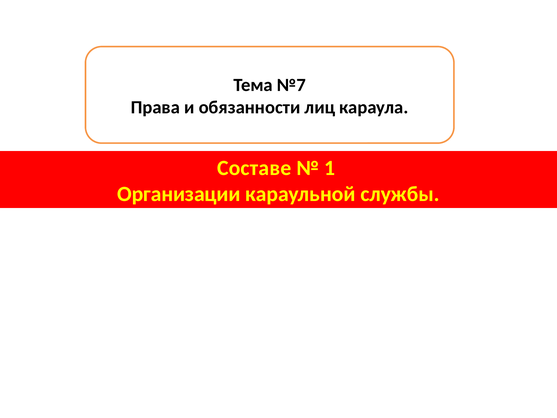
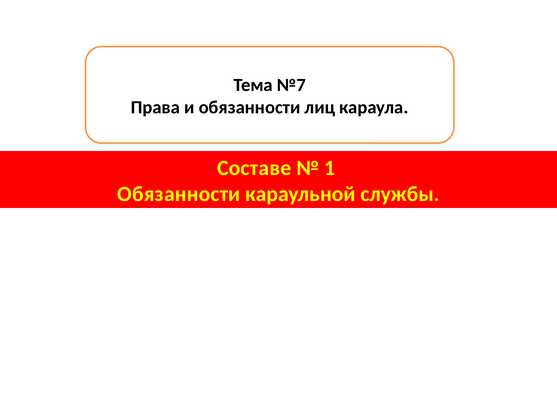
Организации at (179, 194): Организации -> Обязанности
